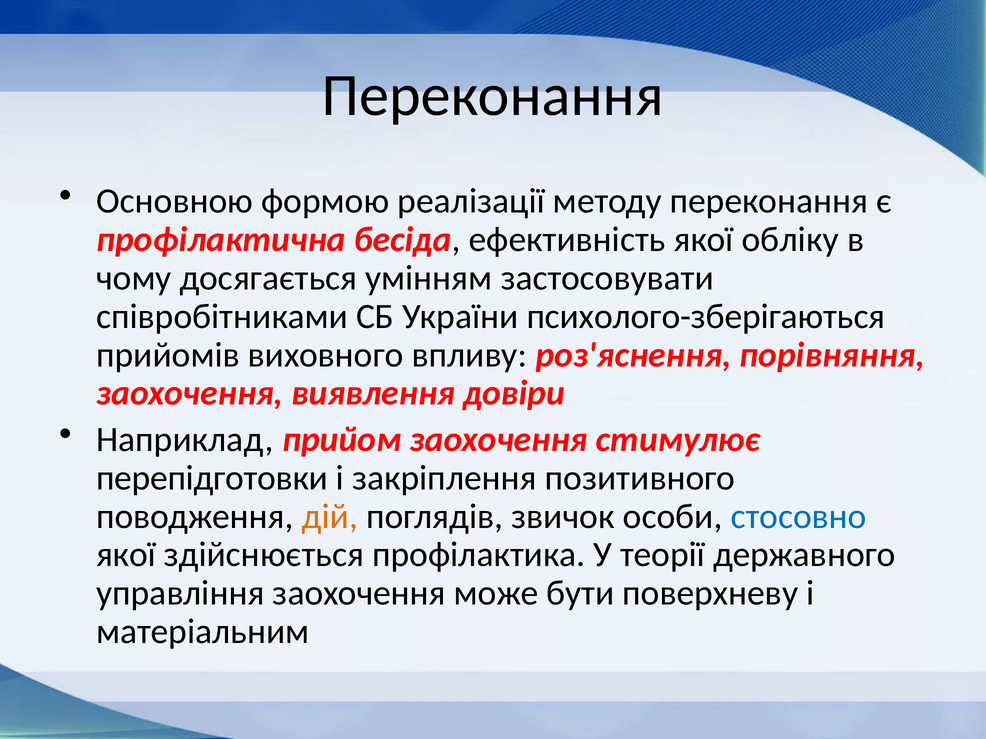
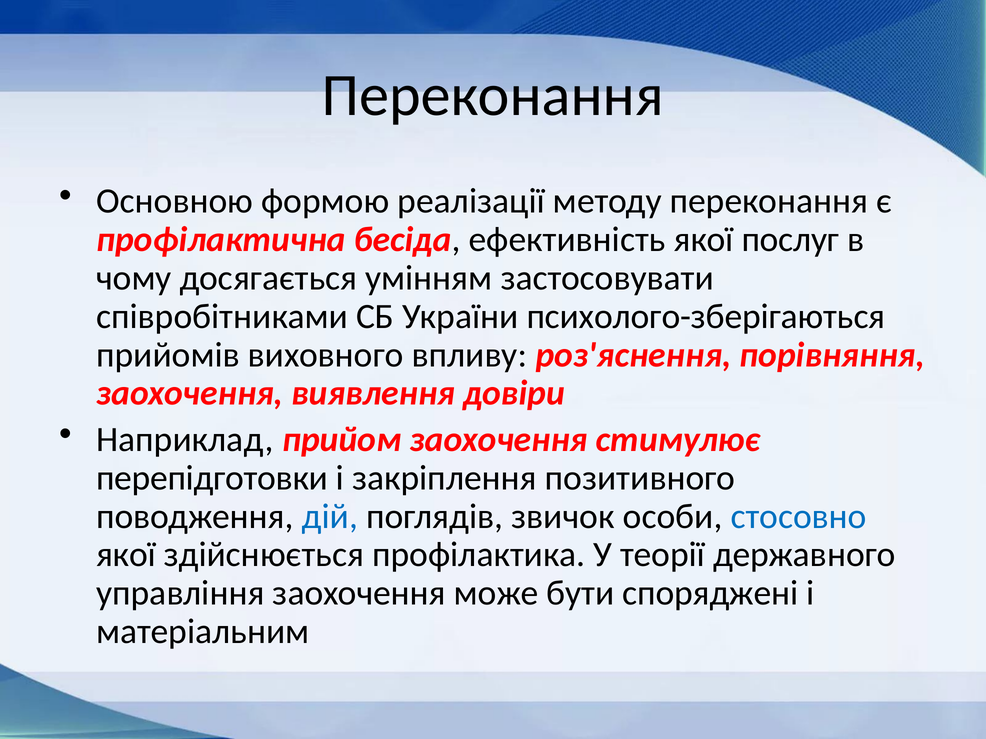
обліку: обліку -> послуг
дій colour: orange -> blue
поверхневу: поверхневу -> споряджені
